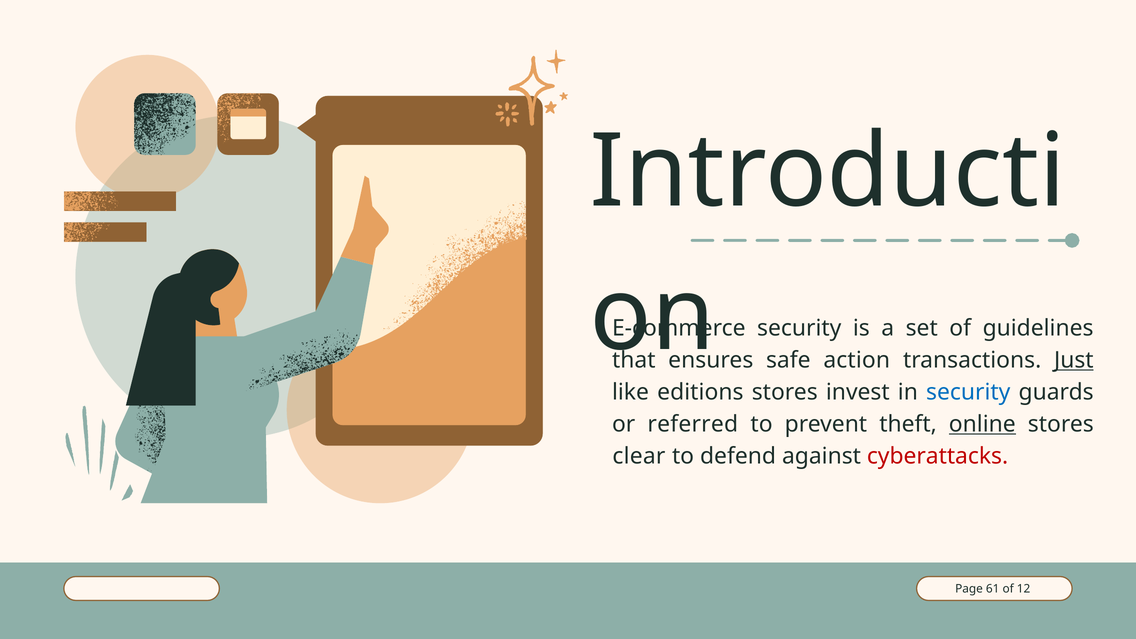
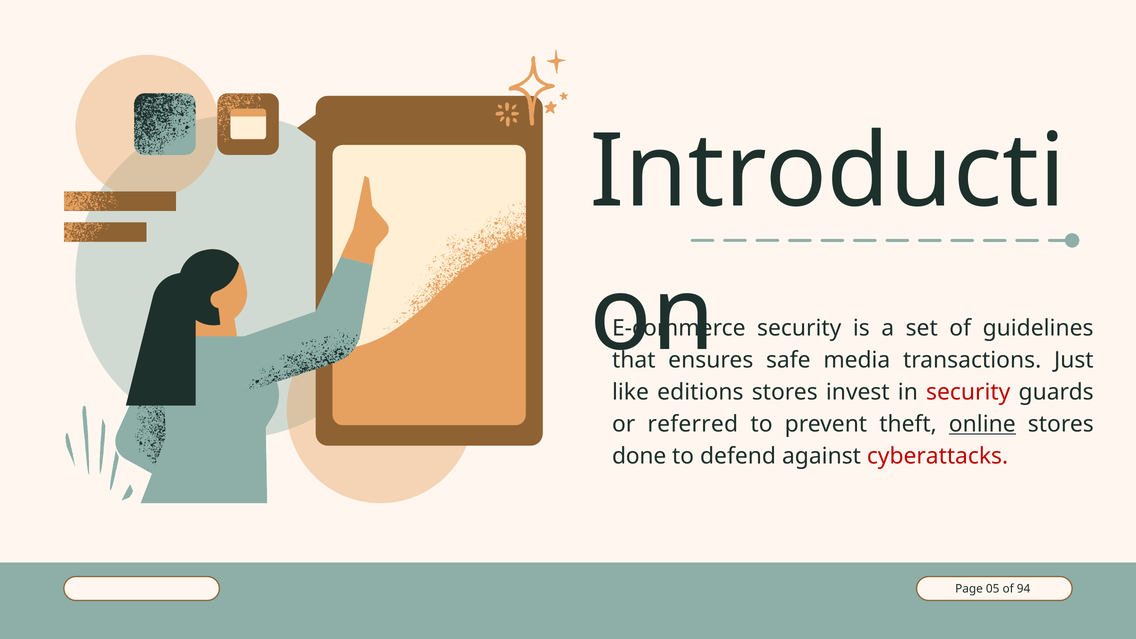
action: action -> media
Just underline: present -> none
security at (968, 392) colour: blue -> red
clear: clear -> done
61: 61 -> 05
12: 12 -> 94
